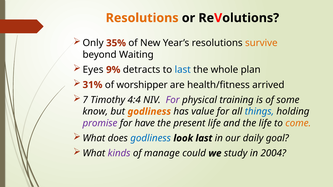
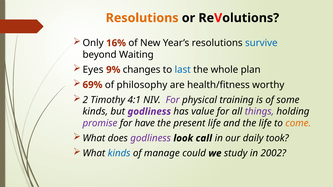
35%: 35% -> 16%
survive colour: orange -> blue
detracts: detracts -> changes
31%: 31% -> 69%
worshipper: worshipper -> philosophy
arrived: arrived -> worthy
7: 7 -> 2
4:4: 4:4 -> 4:1
know at (95, 112): know -> kinds
godliness at (149, 112) colour: orange -> purple
things colour: blue -> purple
godliness at (151, 138) colour: blue -> purple
look last: last -> call
goal: goal -> took
kinds at (119, 154) colour: purple -> blue
2004: 2004 -> 2002
